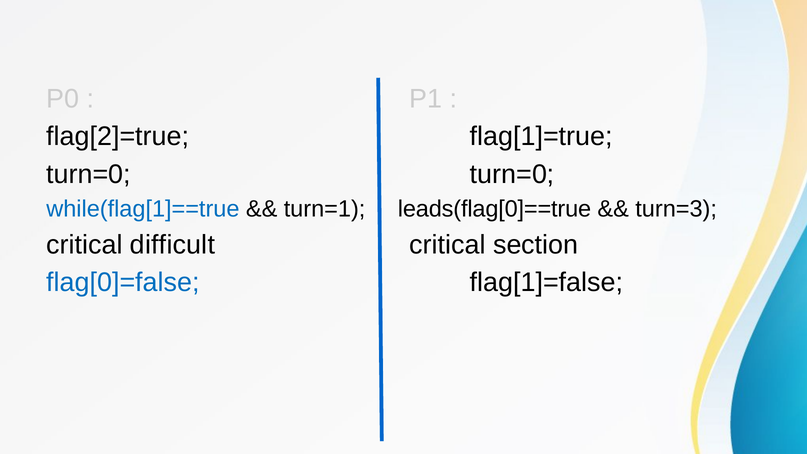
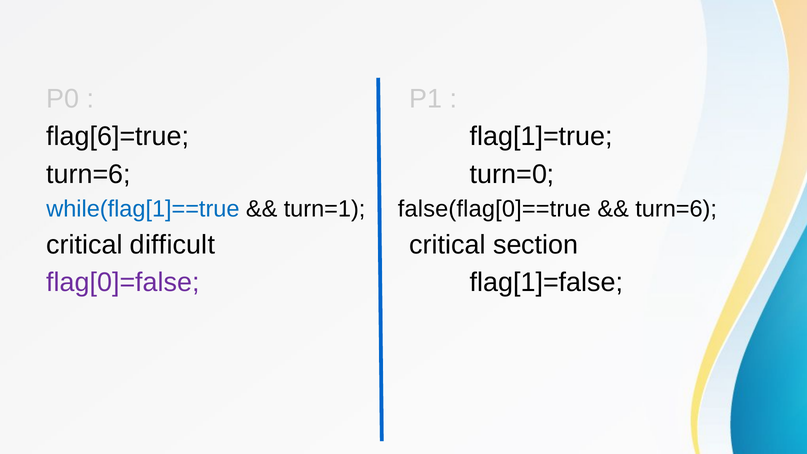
flag[2]=true: flag[2]=true -> flag[6]=true
turn=0 at (89, 174): turn=0 -> turn=6
leads(flag[0]==true: leads(flag[0]==true -> false(flag[0]==true
turn=3 at (676, 209): turn=3 -> turn=6
flag[0]=false colour: blue -> purple
